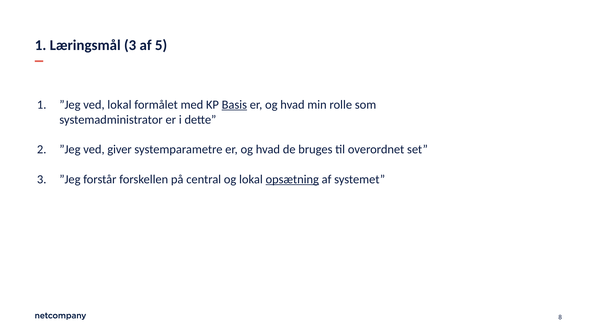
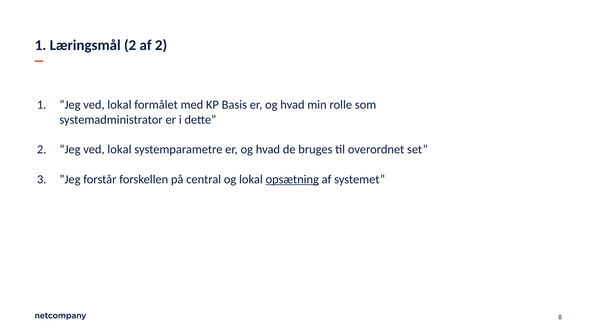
Læringsmål 3: 3 -> 2
af 5: 5 -> 2
Basis underline: present -> none
giver at (120, 149): giver -> lokal
